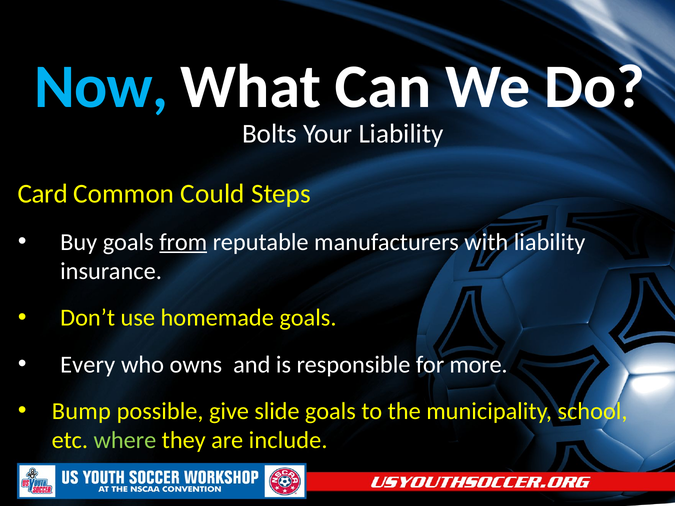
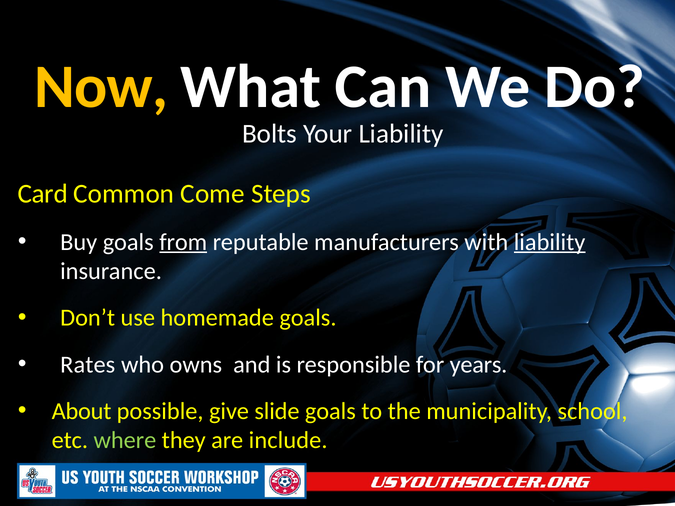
Now colour: light blue -> yellow
Could: Could -> Come
liability at (550, 242) underline: none -> present
Every: Every -> Rates
more: more -> years
Bump: Bump -> About
